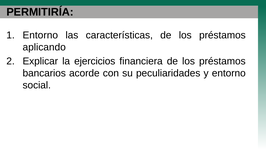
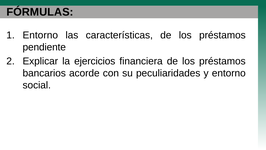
PERMITIRÍA: PERMITIRÍA -> FÓRMULAS
aplicando: aplicando -> pendiente
